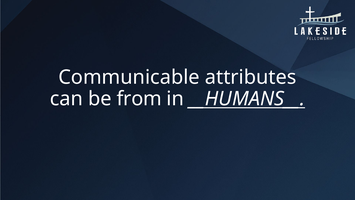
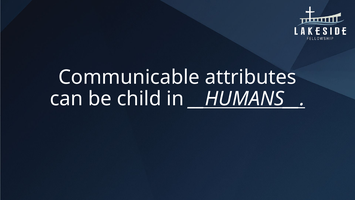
from: from -> child
